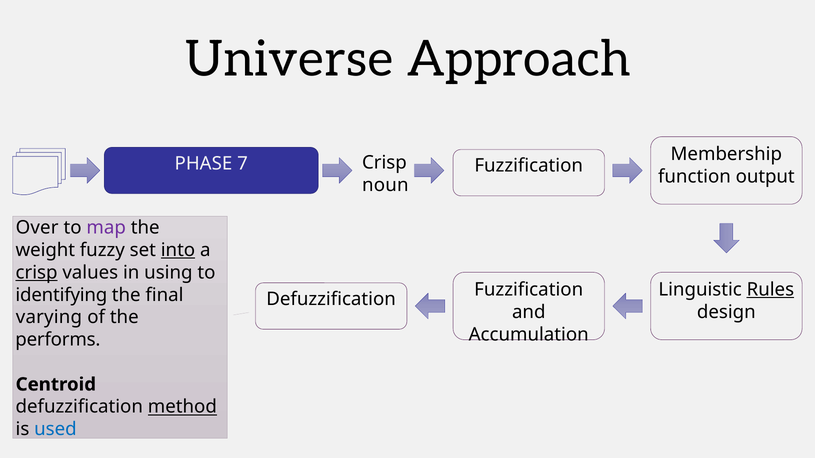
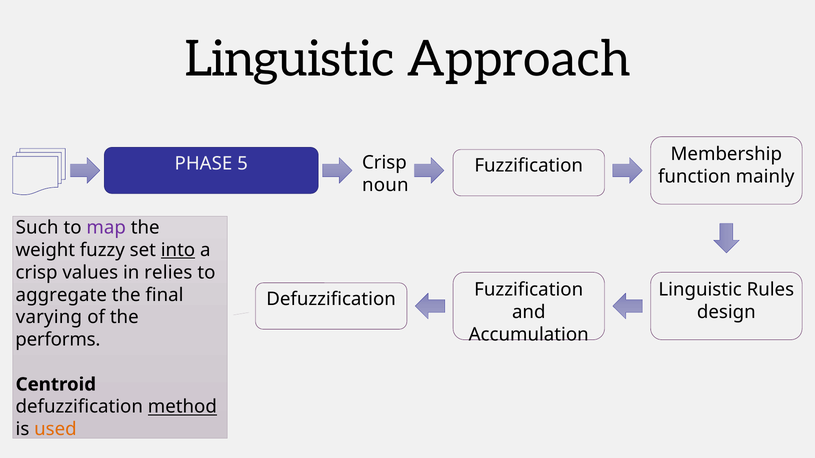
Universe at (289, 59): Universe -> Linguistic
7: 7 -> 5
output: output -> mainly
Over: Over -> Such
crisp at (37, 273) underline: present -> none
using: using -> relies
Rules underline: present -> none
identifying: identifying -> aggregate
used colour: blue -> orange
